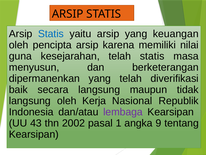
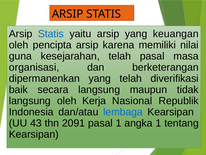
telah statis: statis -> pasal
menyusun: menyusun -> organisasi
lembaga colour: purple -> blue
2002: 2002 -> 2091
angka 9: 9 -> 1
